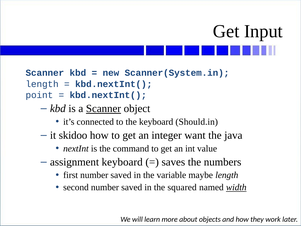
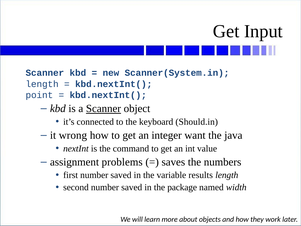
skidoo: skidoo -> wrong
assignment keyboard: keyboard -> problems
maybe: maybe -> results
squared: squared -> package
width underline: present -> none
